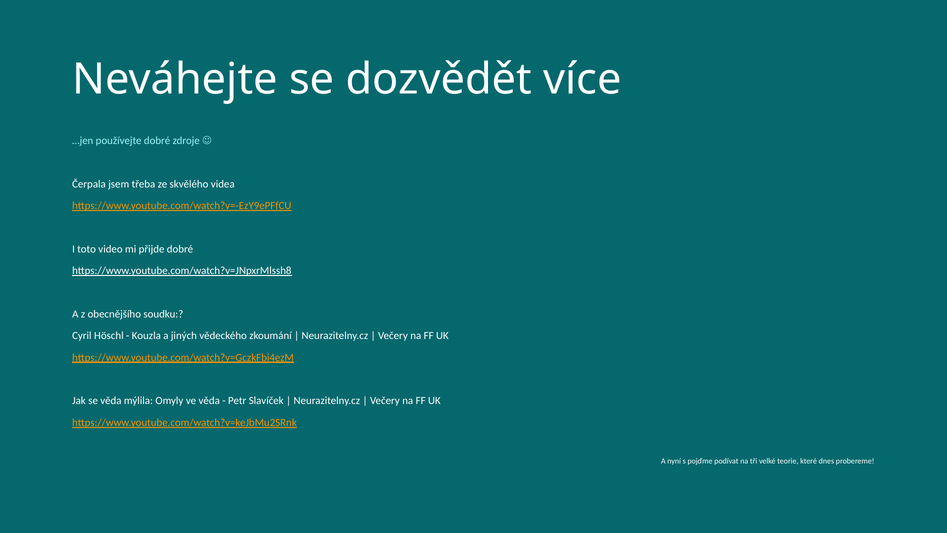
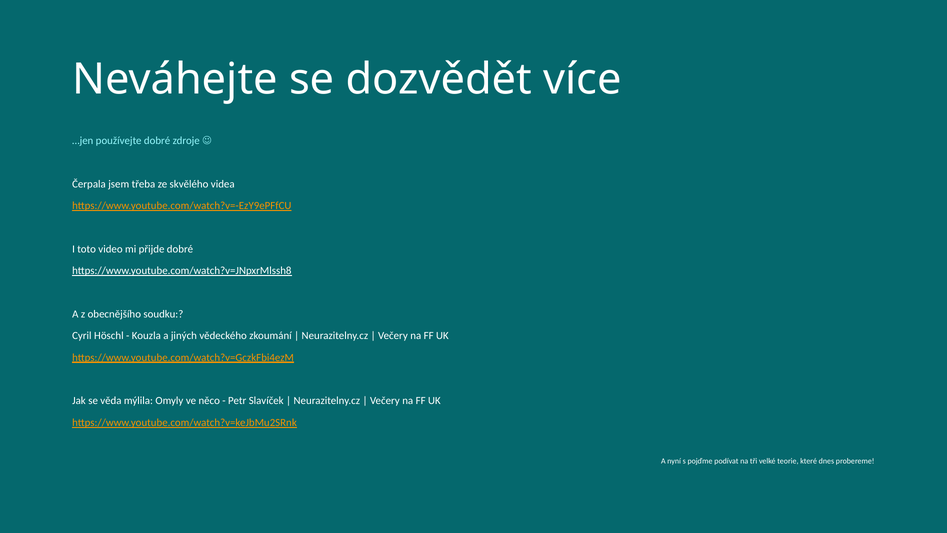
ve věda: věda -> něco
